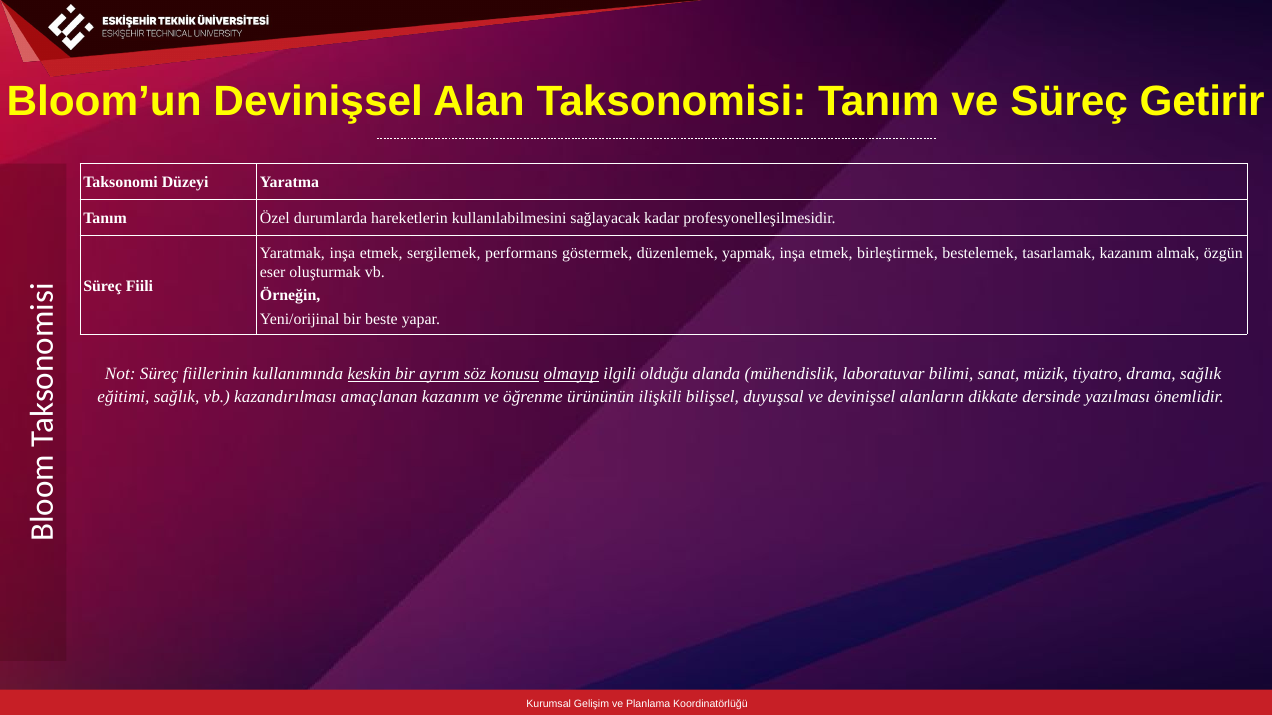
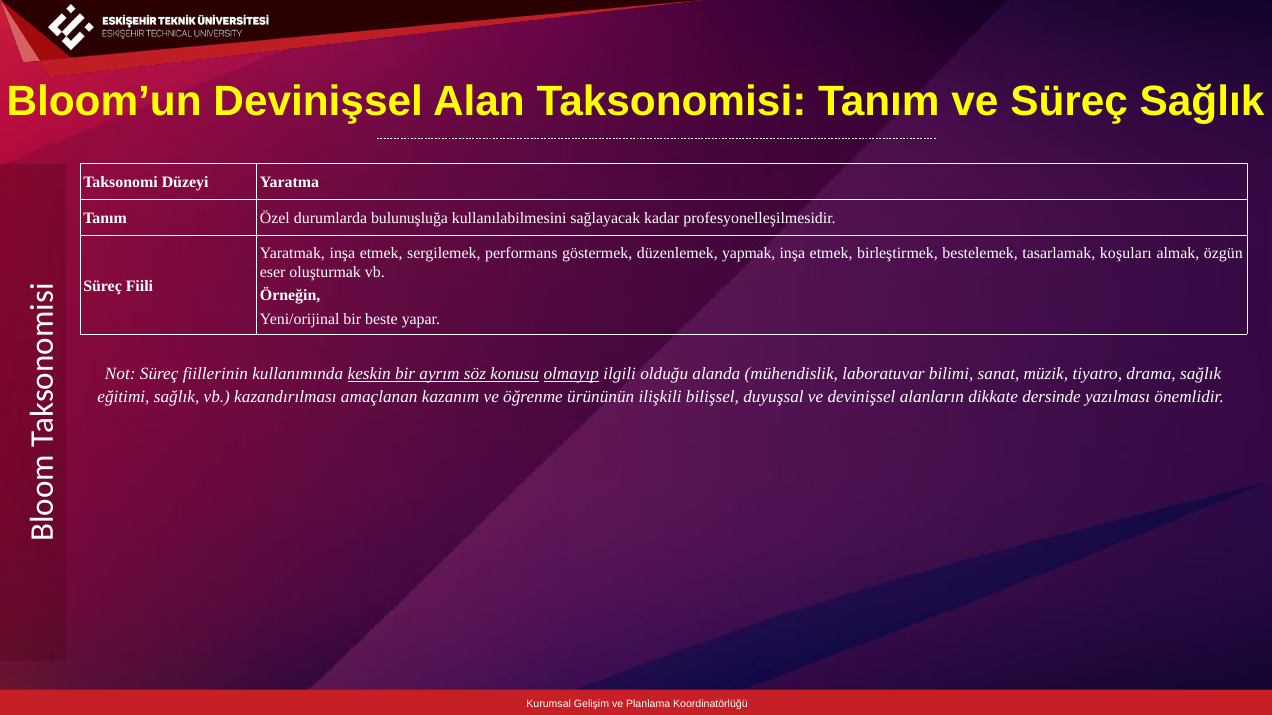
Süreç Getirir: Getirir -> Sağlık
hareketlerin: hareketlerin -> bulunuşluğa
tasarlamak kazanım: kazanım -> koşuları
